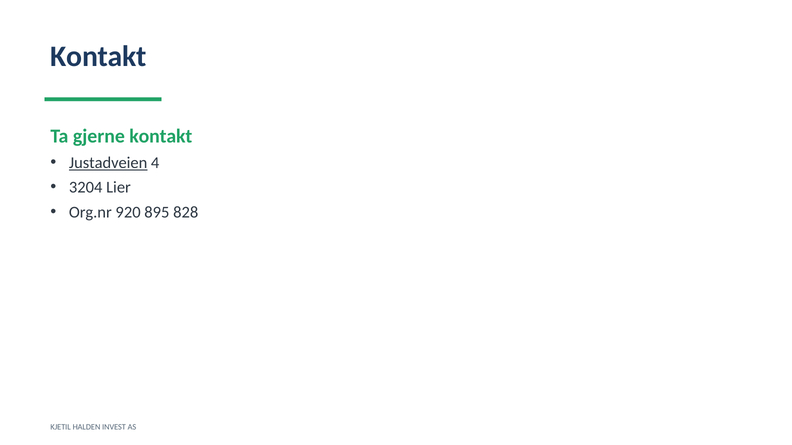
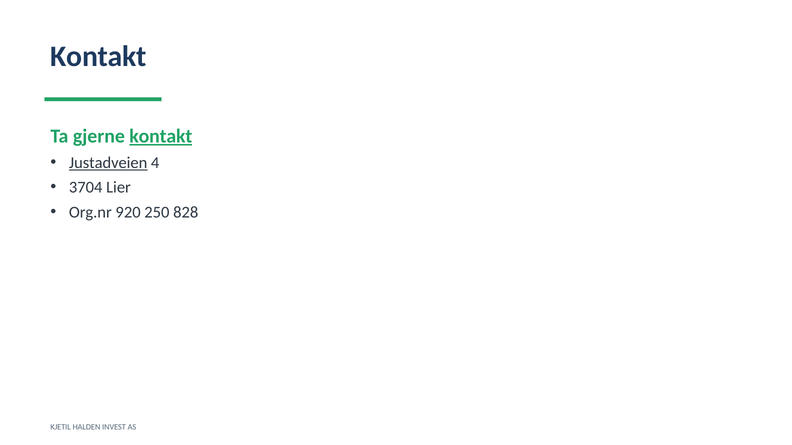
kontakt at (161, 136) underline: none -> present
3204: 3204 -> 3704
895: 895 -> 250
